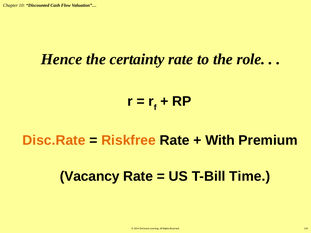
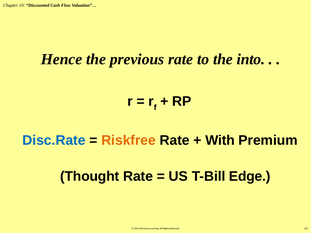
certainty: certainty -> previous
role: role -> into
Disc.Rate colour: orange -> blue
Vacancy: Vacancy -> Thought
Time: Time -> Edge
